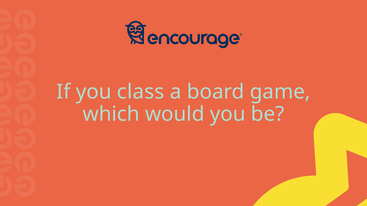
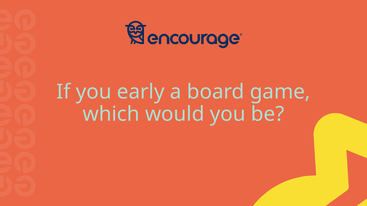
class: class -> early
